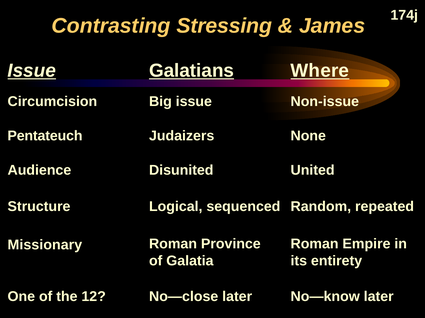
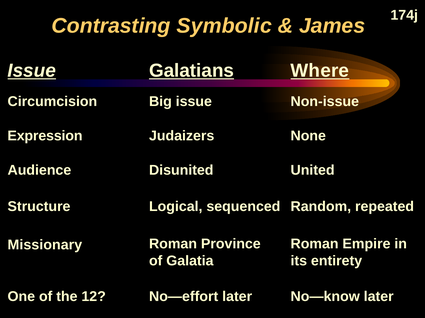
Stressing: Stressing -> Symbolic
Pentateuch: Pentateuch -> Expression
No—close: No—close -> No—effort
